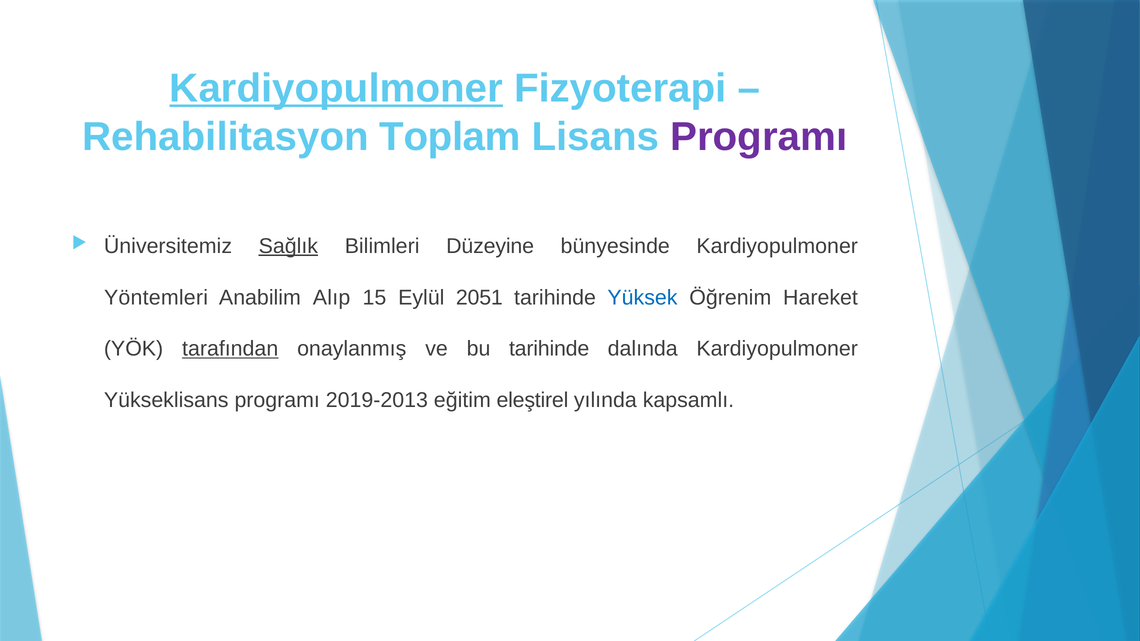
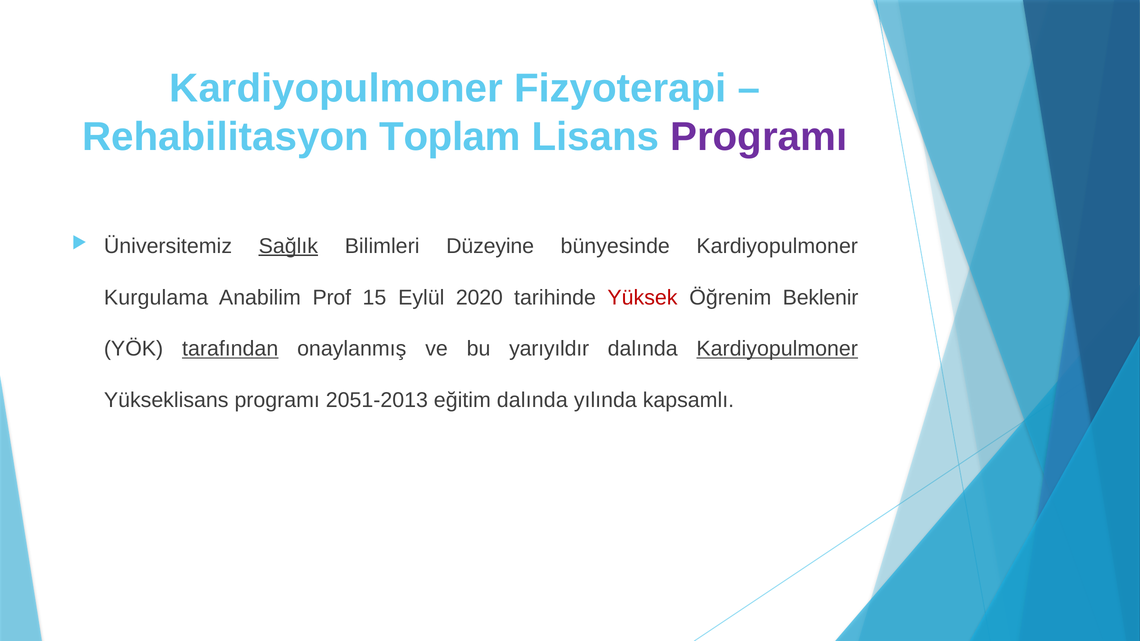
Kardiyopulmoner at (336, 88) underline: present -> none
Yöntemleri: Yöntemleri -> Kurgulama
Alıp: Alıp -> Prof
2051: 2051 -> 2020
Yüksek colour: blue -> red
Hareket: Hareket -> Beklenir
bu tarihinde: tarihinde -> yarıyıldır
Kardiyopulmoner at (777, 349) underline: none -> present
2019-2013: 2019-2013 -> 2051-2013
eğitim eleştirel: eleştirel -> dalında
